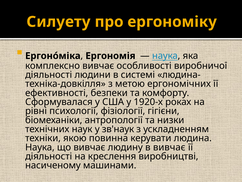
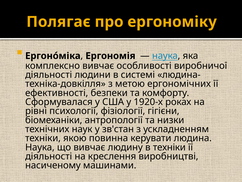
Силуету: Силуету -> Полягає
зв'наук: зв'наук -> зв'стан
в вивчає: вивчає -> техніки
